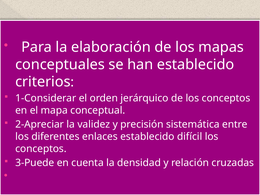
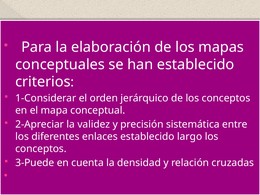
difícil: difícil -> largo
